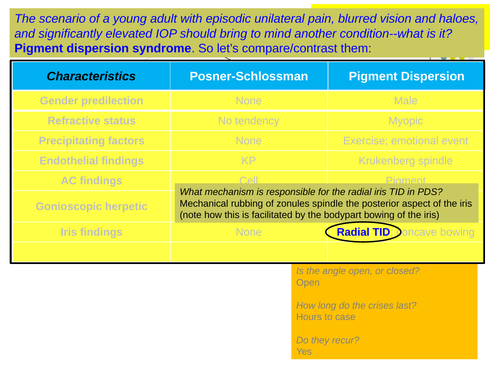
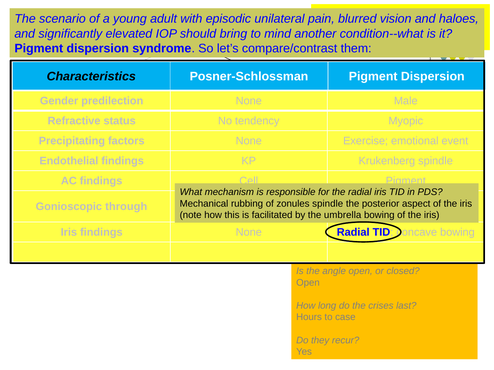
herpetic: herpetic -> through
bodypart: bodypart -> umbrella
